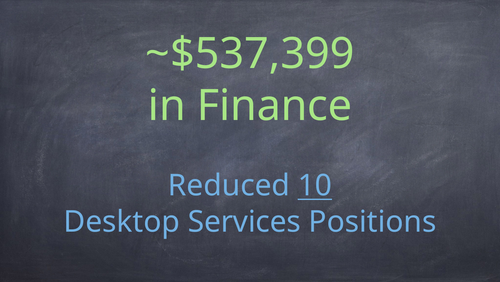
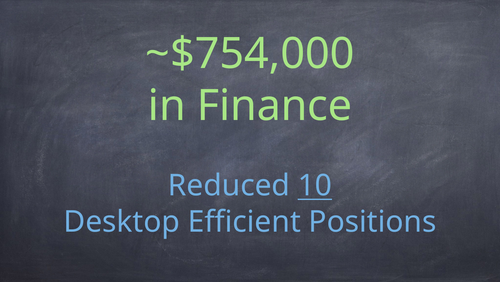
~$537,399: ~$537,399 -> ~$754,000
Services: Services -> Efficient
